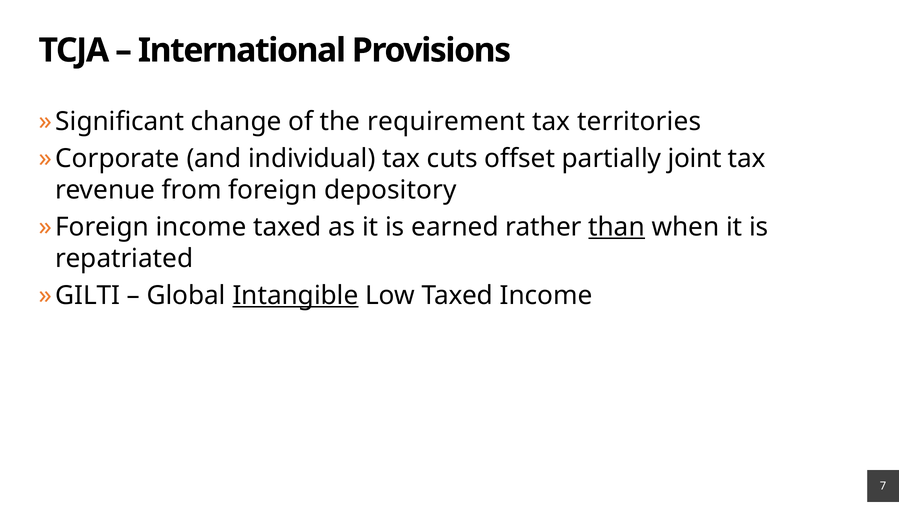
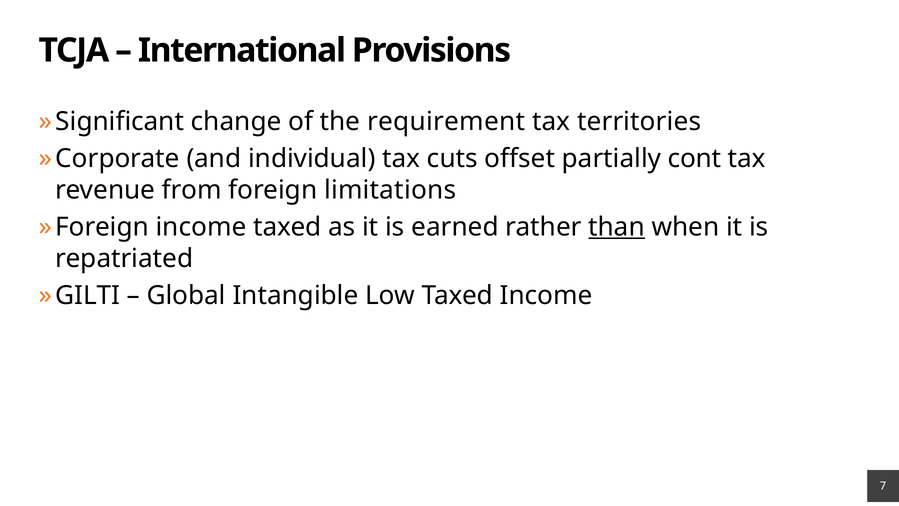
joint: joint -> cont
depository: depository -> limitations
Intangible underline: present -> none
